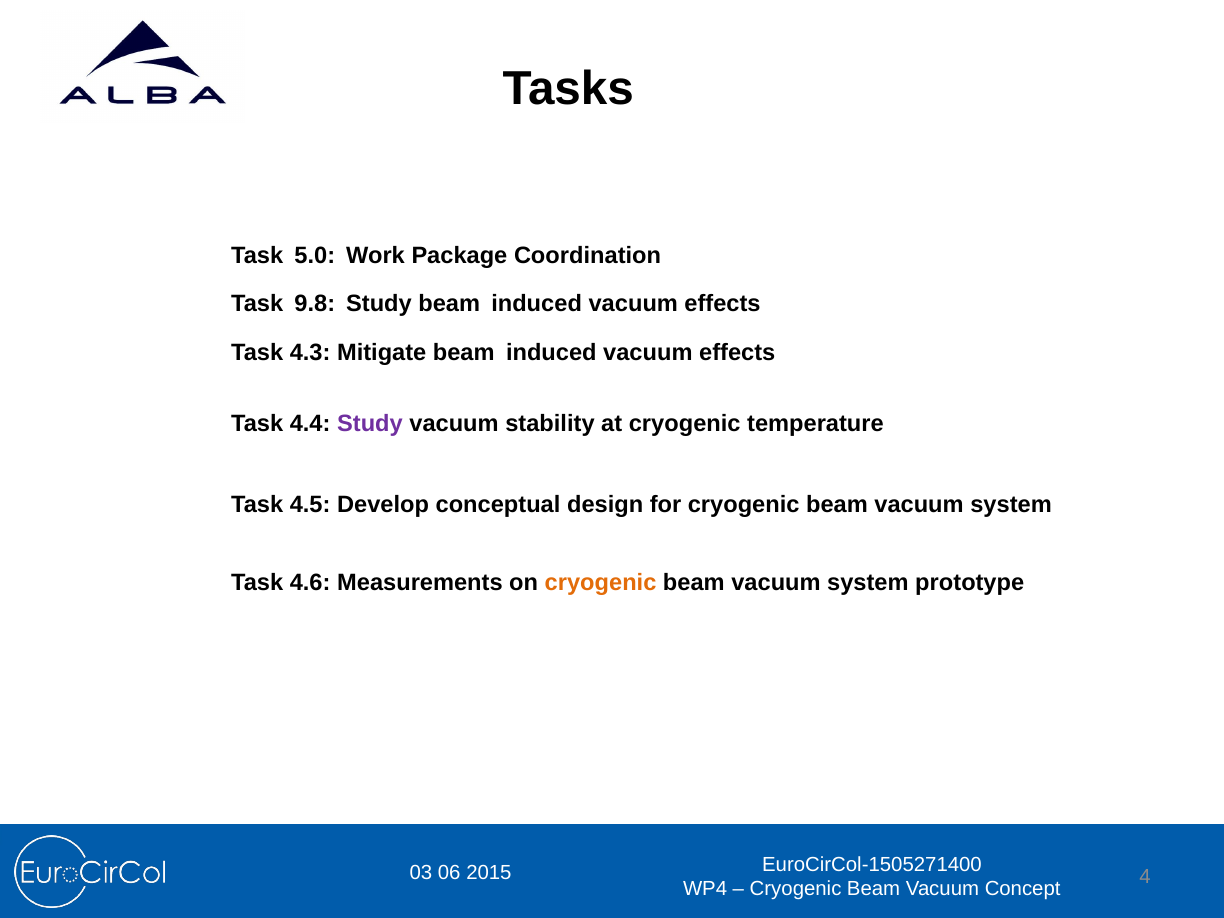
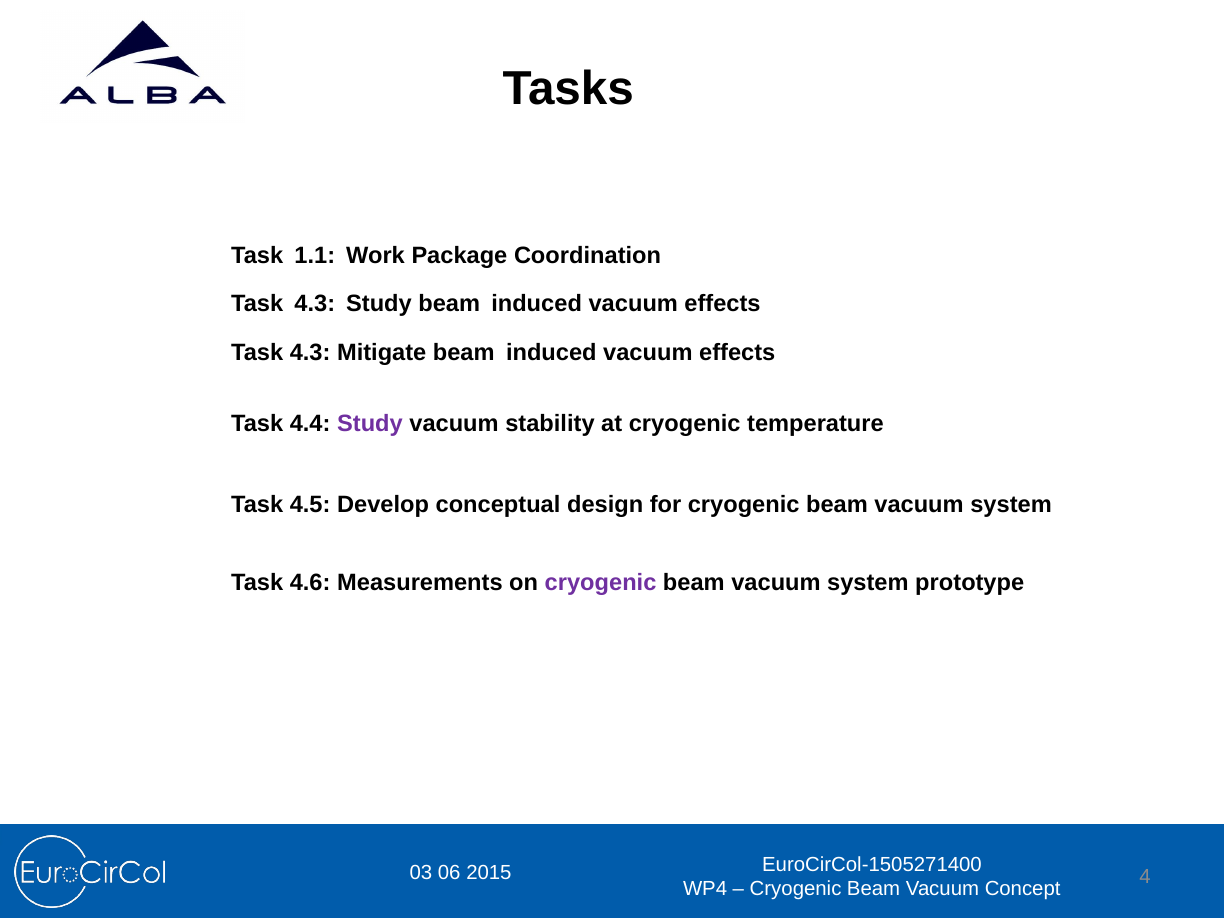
5.0: 5.0 -> 1.1
9.8 at (315, 304): 9.8 -> 4.3
cryogenic at (601, 583) colour: orange -> purple
